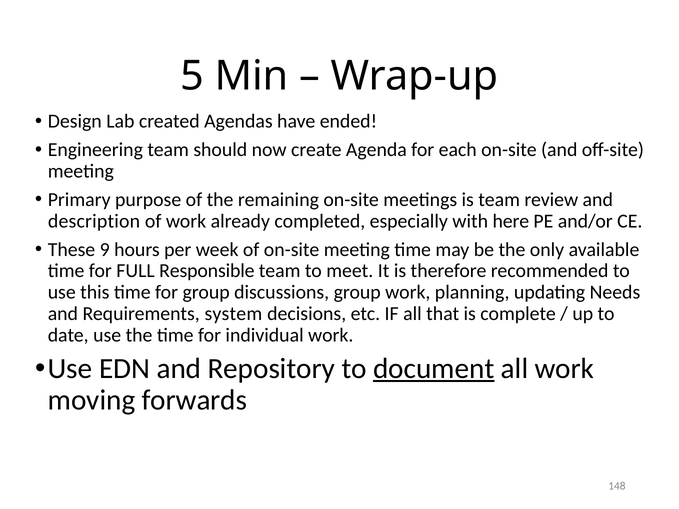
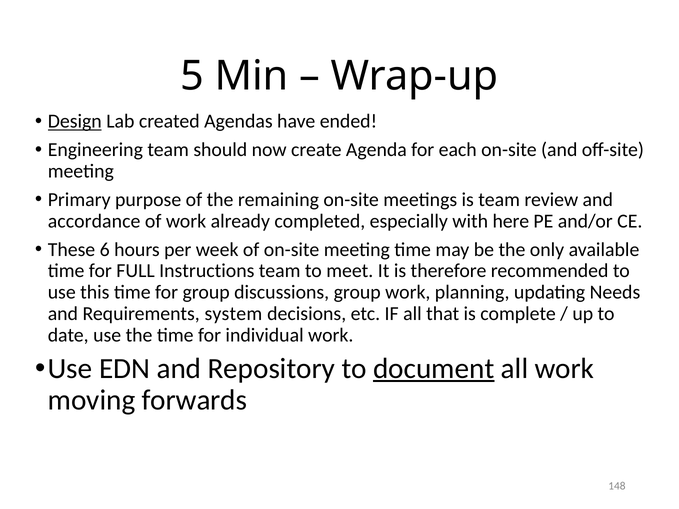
Design underline: none -> present
description: description -> accordance
9: 9 -> 6
Responsible: Responsible -> Instructions
